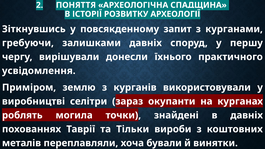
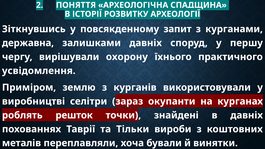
гребуючи: гребуючи -> державна
донесли: донесли -> охорону
могила: могила -> решток
